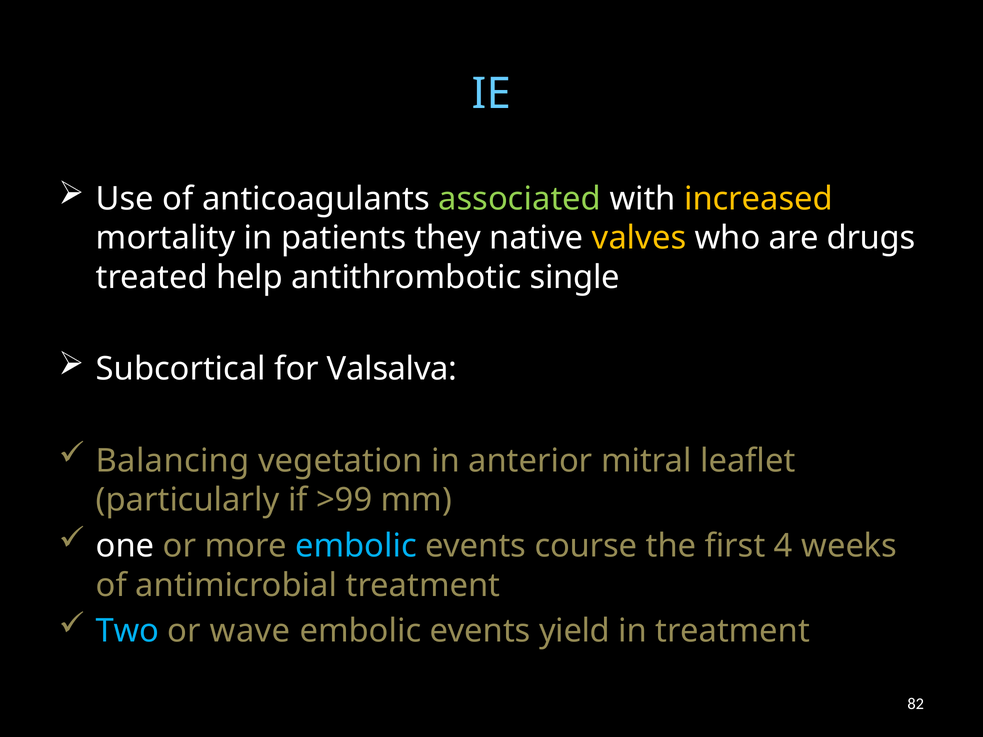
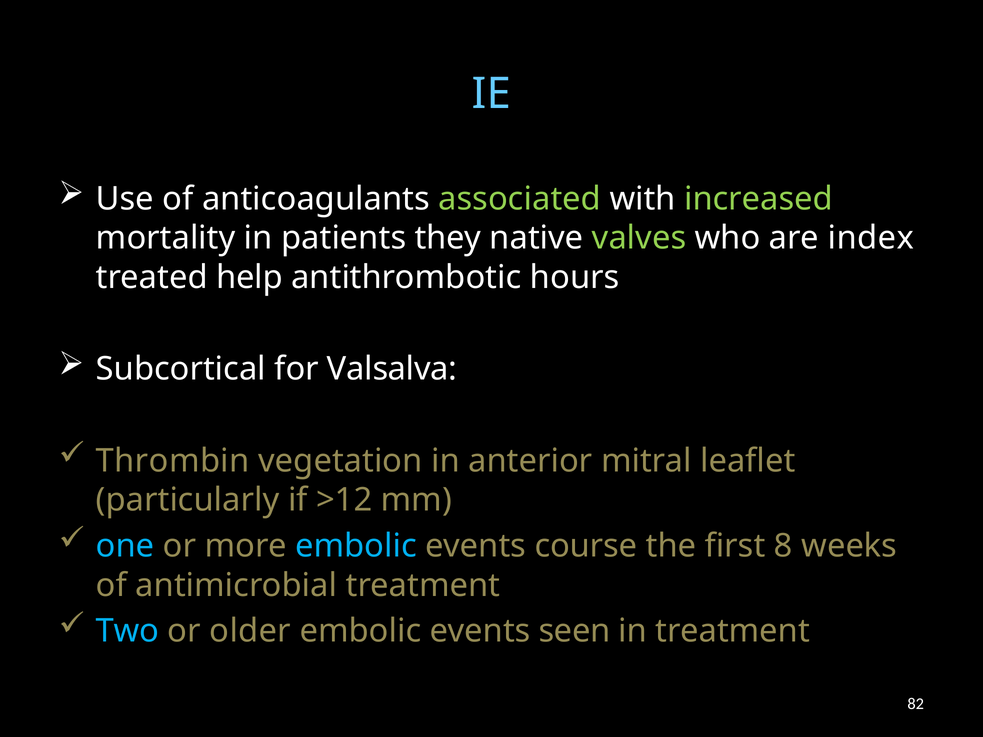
increased colour: yellow -> light green
valves colour: yellow -> light green
drugs: drugs -> index
single: single -> hours
Balancing: Balancing -> Thrombin
>99: >99 -> >12
one colour: white -> light blue
4: 4 -> 8
wave: wave -> older
yield: yield -> seen
